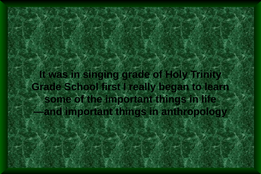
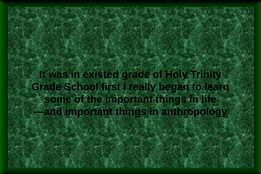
singing: singing -> existed
